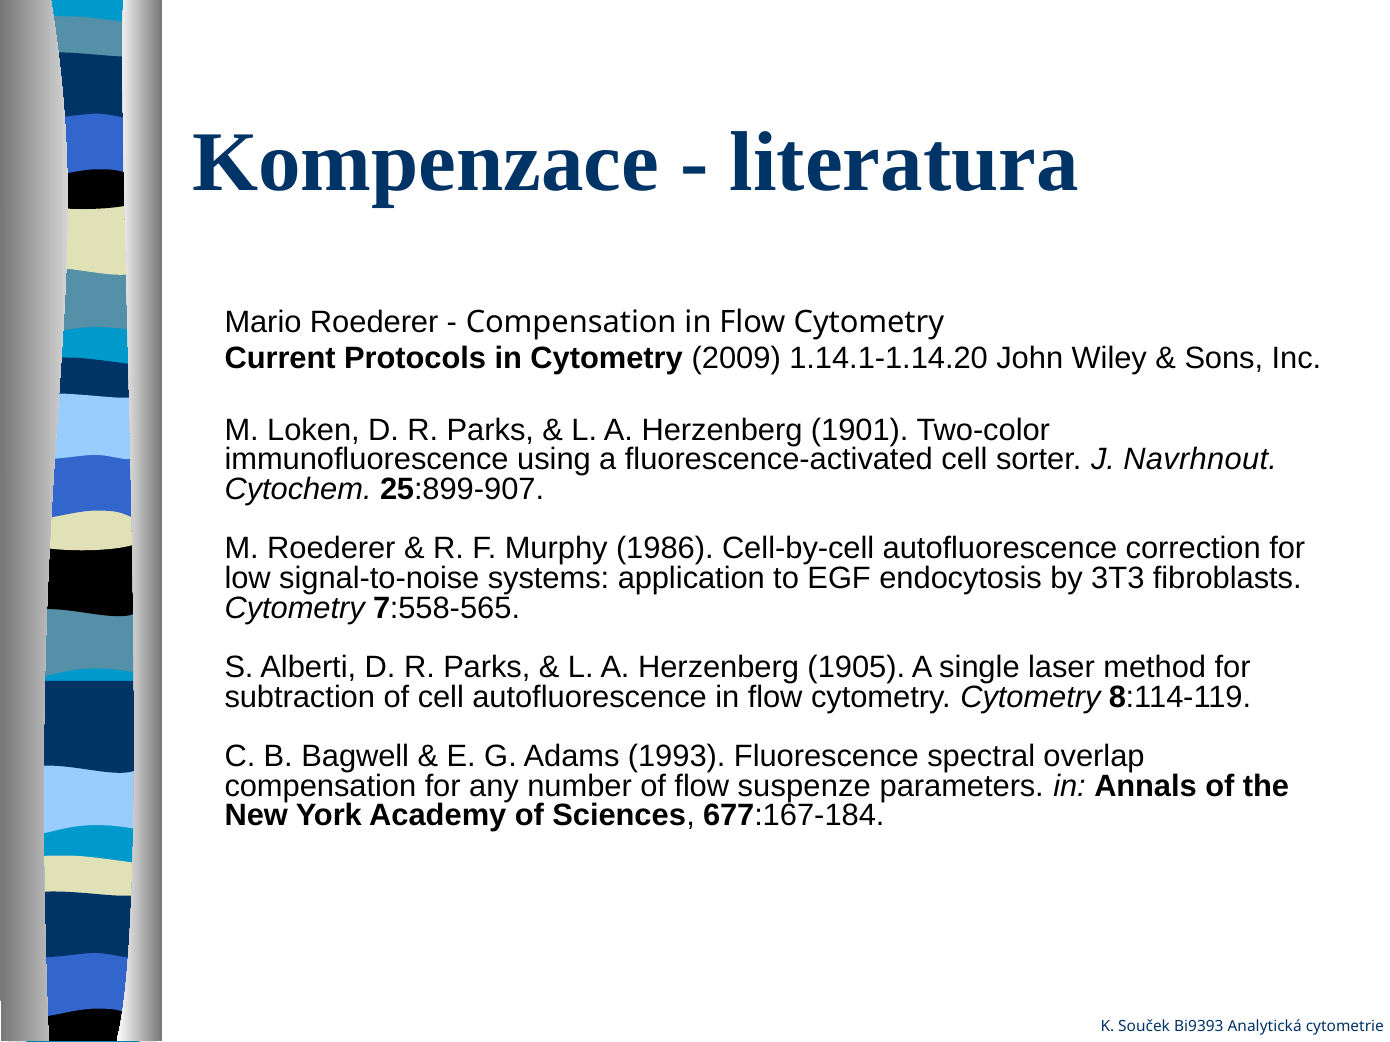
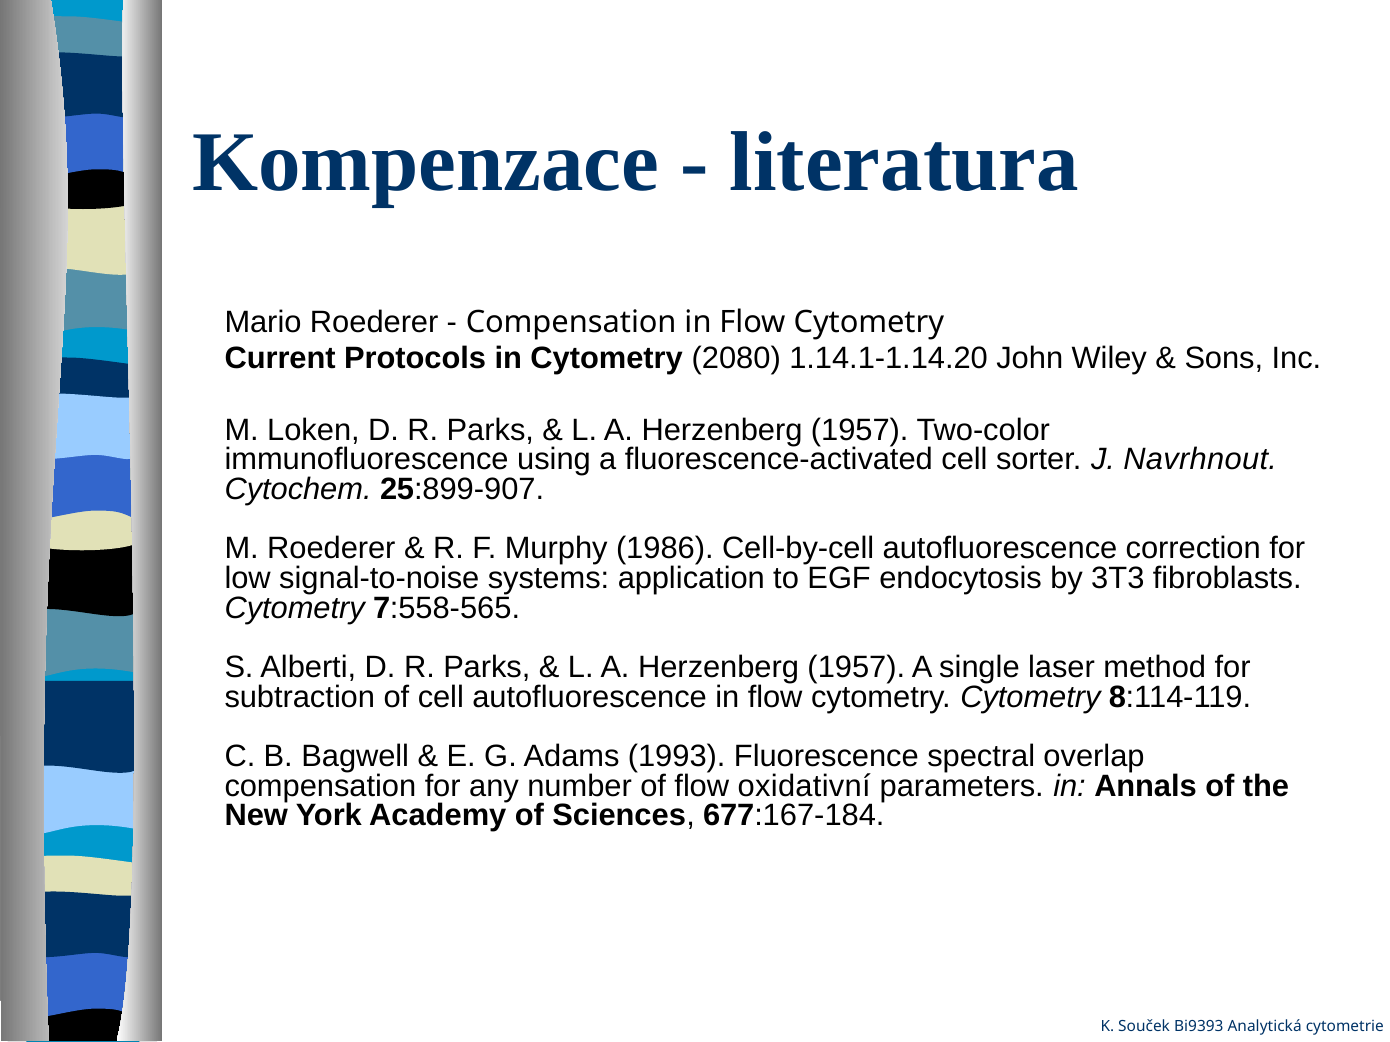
2009: 2009 -> 2080
1901 at (860, 430): 1901 -> 1957
1905 at (856, 668): 1905 -> 1957
suspenze: suspenze -> oxidativní
